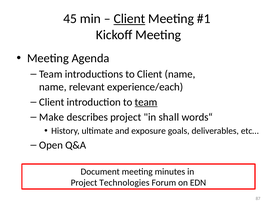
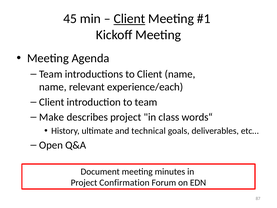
team at (146, 102) underline: present -> none
shall: shall -> class
exposure: exposure -> technical
Technologies: Technologies -> Confirmation
